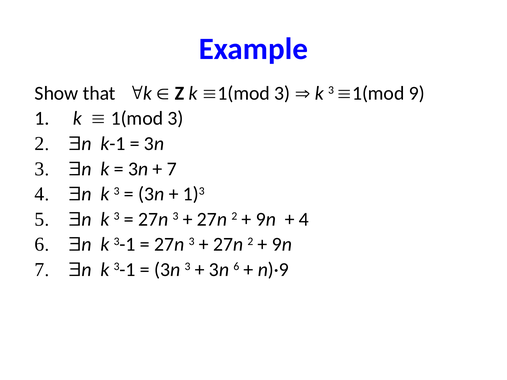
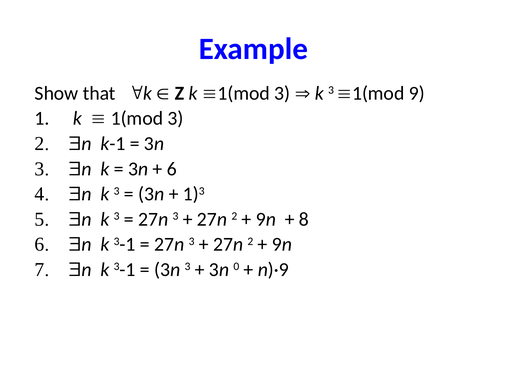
7 at (172, 169): 7 -> 6
4 at (304, 219): 4 -> 8
3n 6: 6 -> 0
